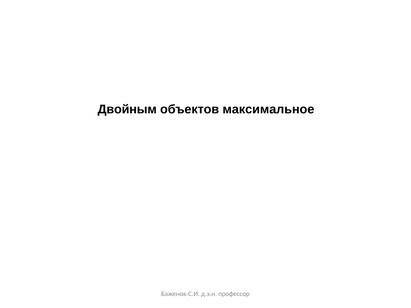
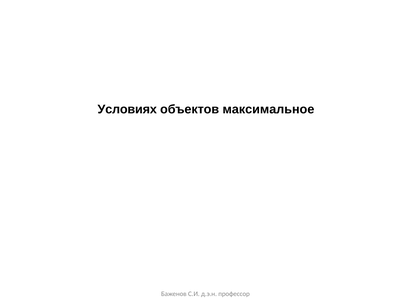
Двойным: Двойным -> Условиях
